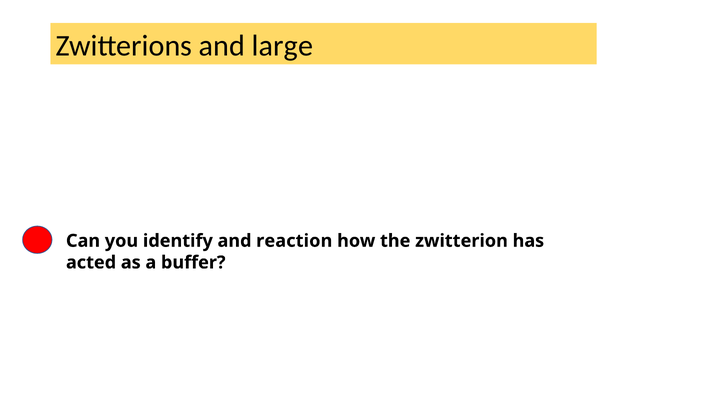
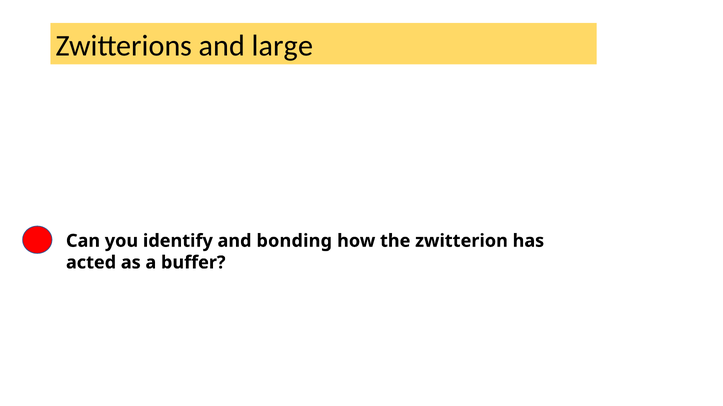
reaction: reaction -> bonding
